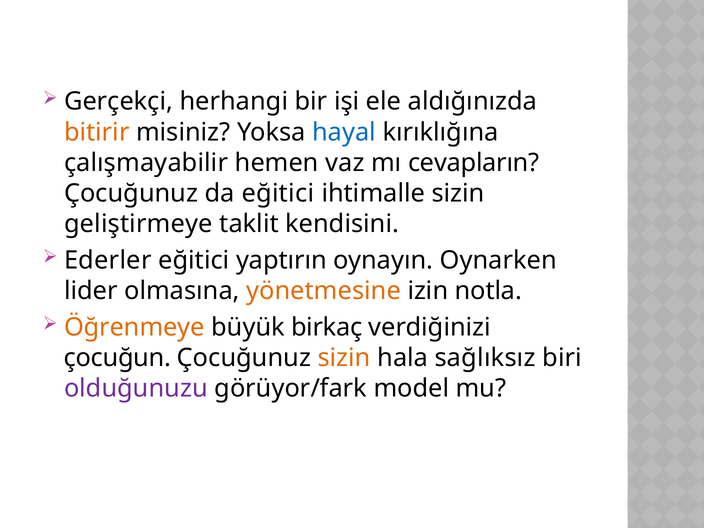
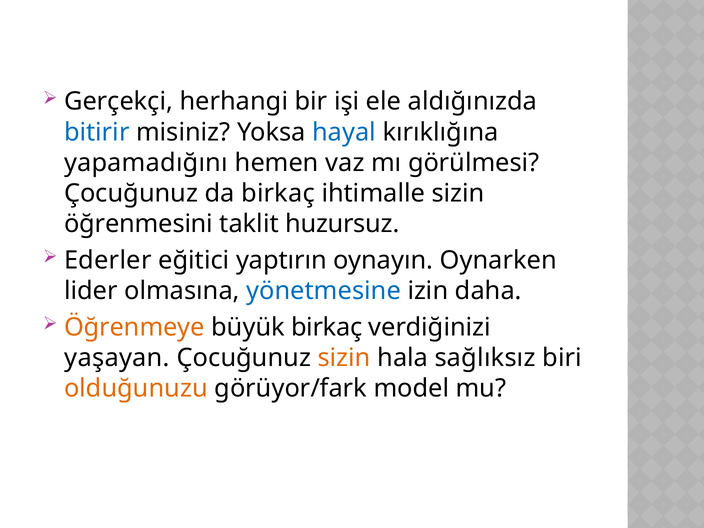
bitirir colour: orange -> blue
çalışmayabilir: çalışmayabilir -> yapamadığını
cevapların: cevapların -> görülmesi
da eğitici: eğitici -> birkaç
geliştirmeye: geliştirmeye -> öğrenmesini
kendisini: kendisini -> huzursuz
yönetmesine colour: orange -> blue
notla: notla -> daha
çocuğun: çocuğun -> yaşayan
olduğunuzu colour: purple -> orange
